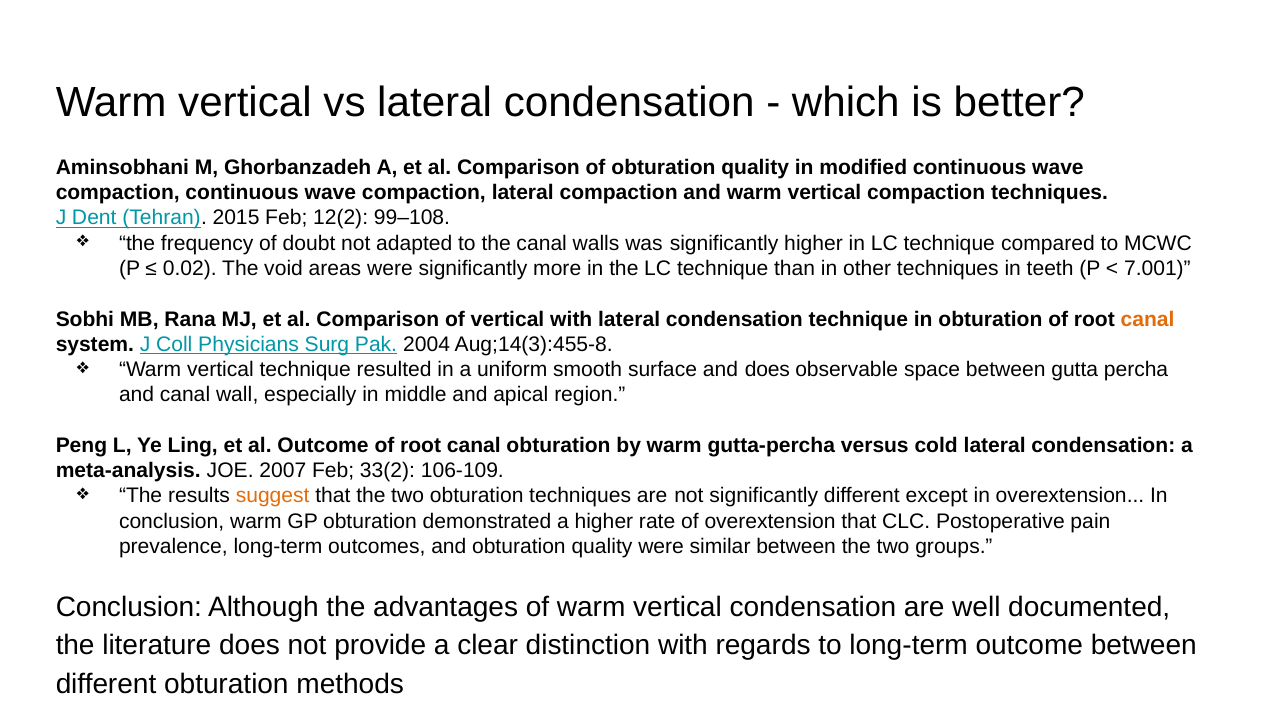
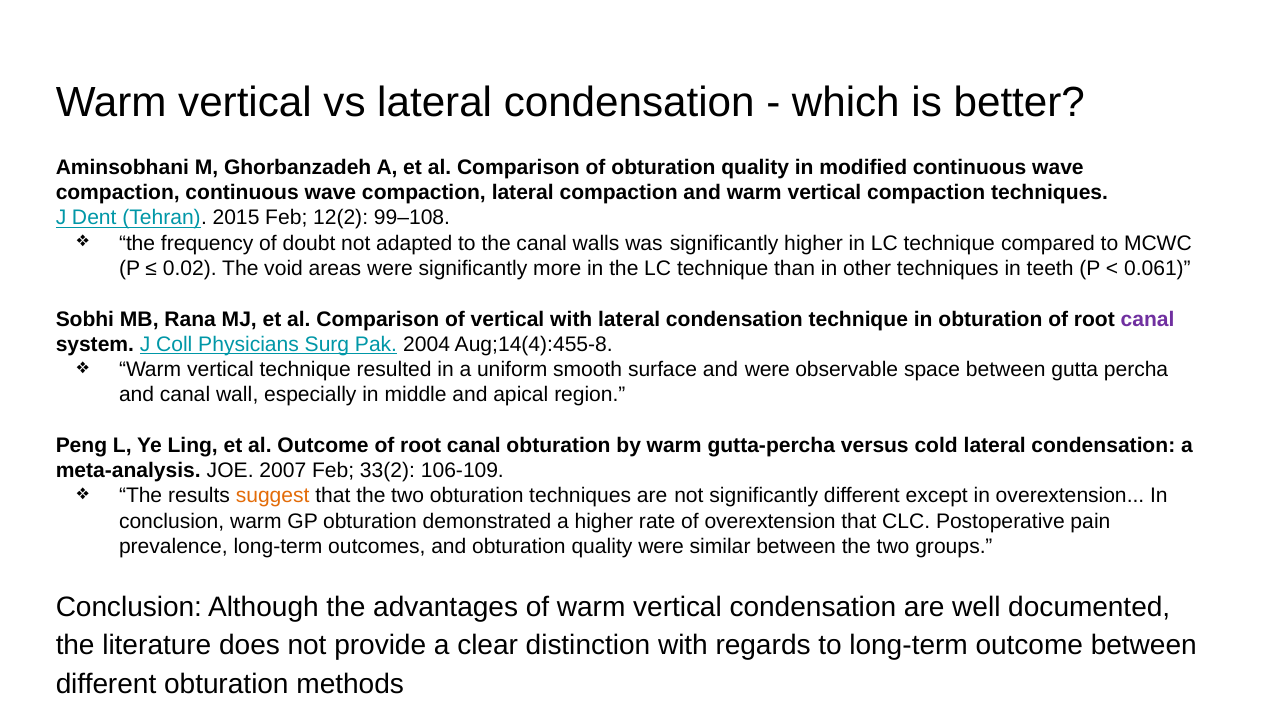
7.001: 7.001 -> 0.061
canal at (1148, 319) colour: orange -> purple
Aug;14(3):455-8: Aug;14(3):455-8 -> Aug;14(4):455-8
and does: does -> were
